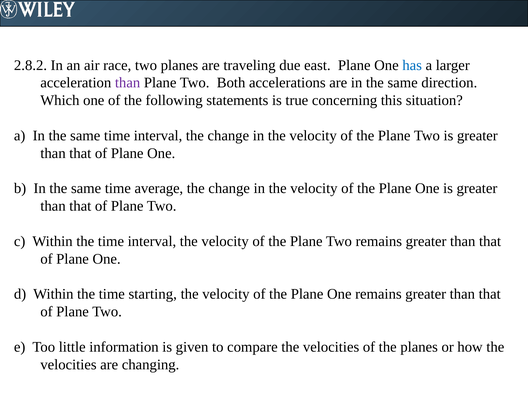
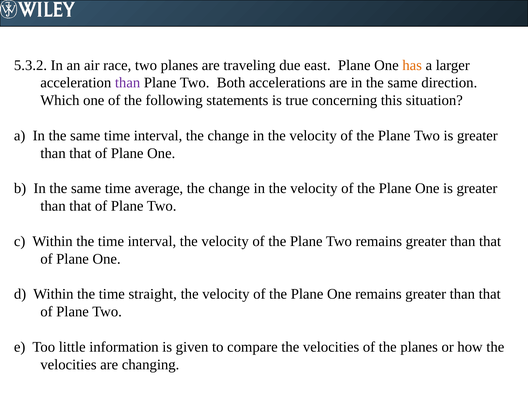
2.8.2: 2.8.2 -> 5.3.2
has colour: blue -> orange
starting: starting -> straight
